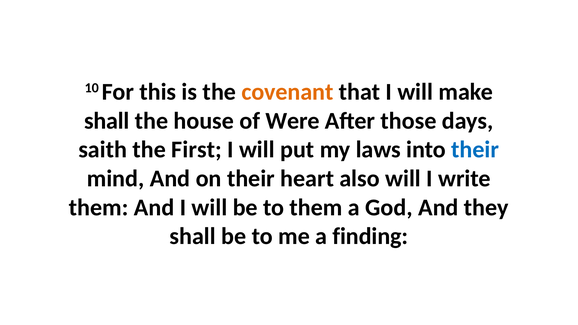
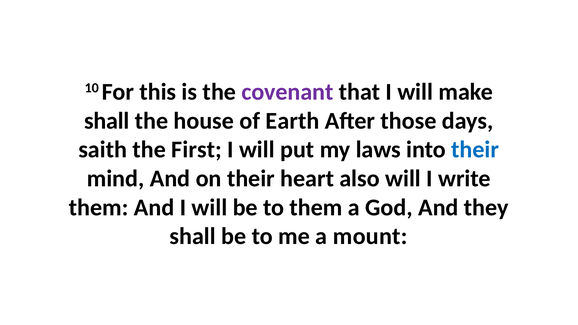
covenant colour: orange -> purple
Were: Were -> Earth
finding: finding -> mount
